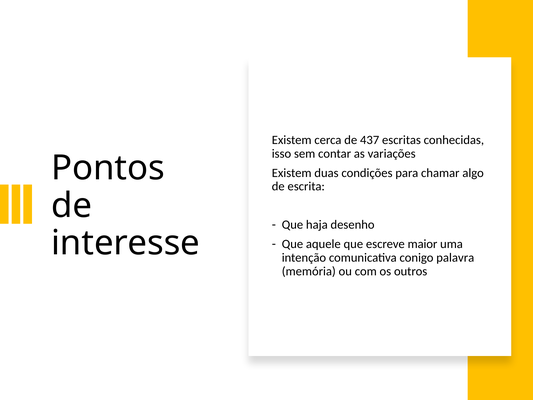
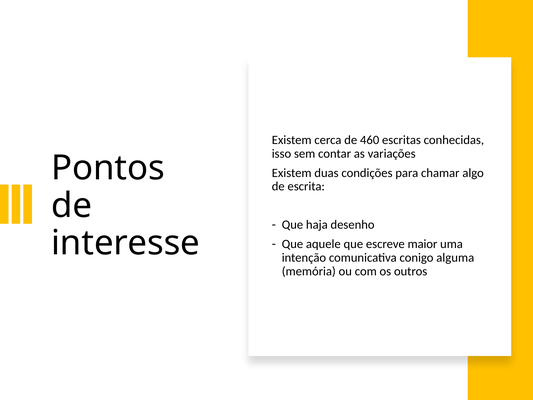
437: 437 -> 460
palavra: palavra -> alguma
